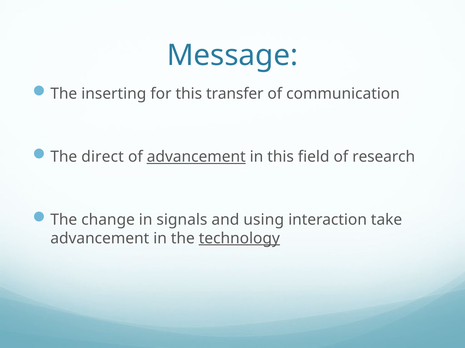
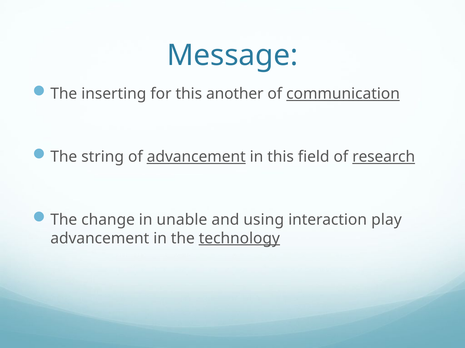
transfer: transfer -> another
communication underline: none -> present
direct: direct -> string
research underline: none -> present
signals: signals -> unable
take: take -> play
